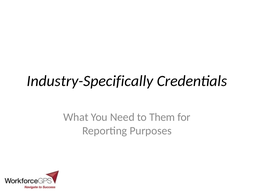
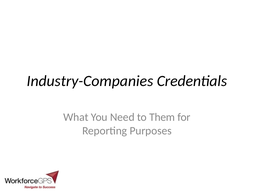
Industry-Specifically: Industry-Specifically -> Industry-Companies
